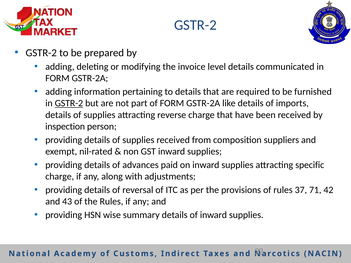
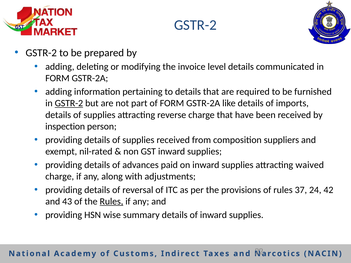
specific: specific -> waived
71: 71 -> 24
Rules at (111, 202) underline: none -> present
